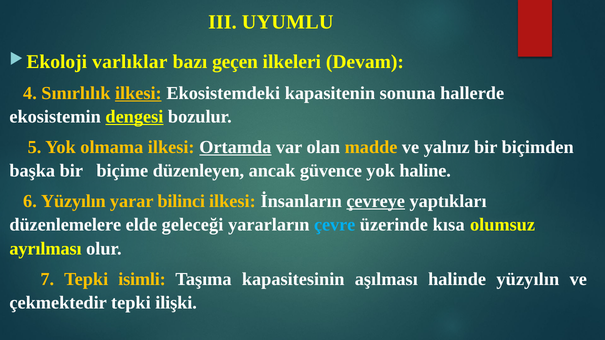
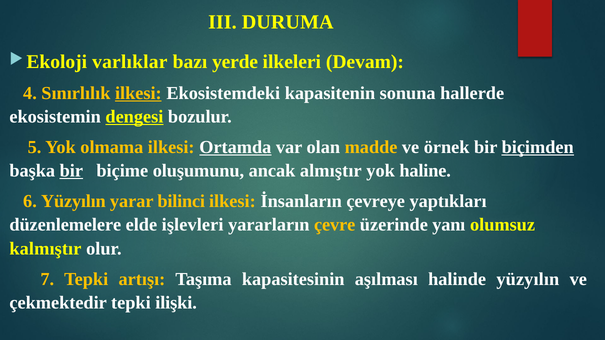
UYUMLU: UYUMLU -> DURUMA
geçen: geçen -> yerde
yalnız: yalnız -> örnek
biçimden underline: none -> present
bir at (71, 171) underline: none -> present
düzenleyen: düzenleyen -> oluşumunu
güvence: güvence -> almıştır
çevreye underline: present -> none
geleceği: geleceği -> işlevleri
çevre colour: light blue -> yellow
kısa: kısa -> yanı
ayrılması: ayrılması -> kalmıştır
isimli: isimli -> artışı
